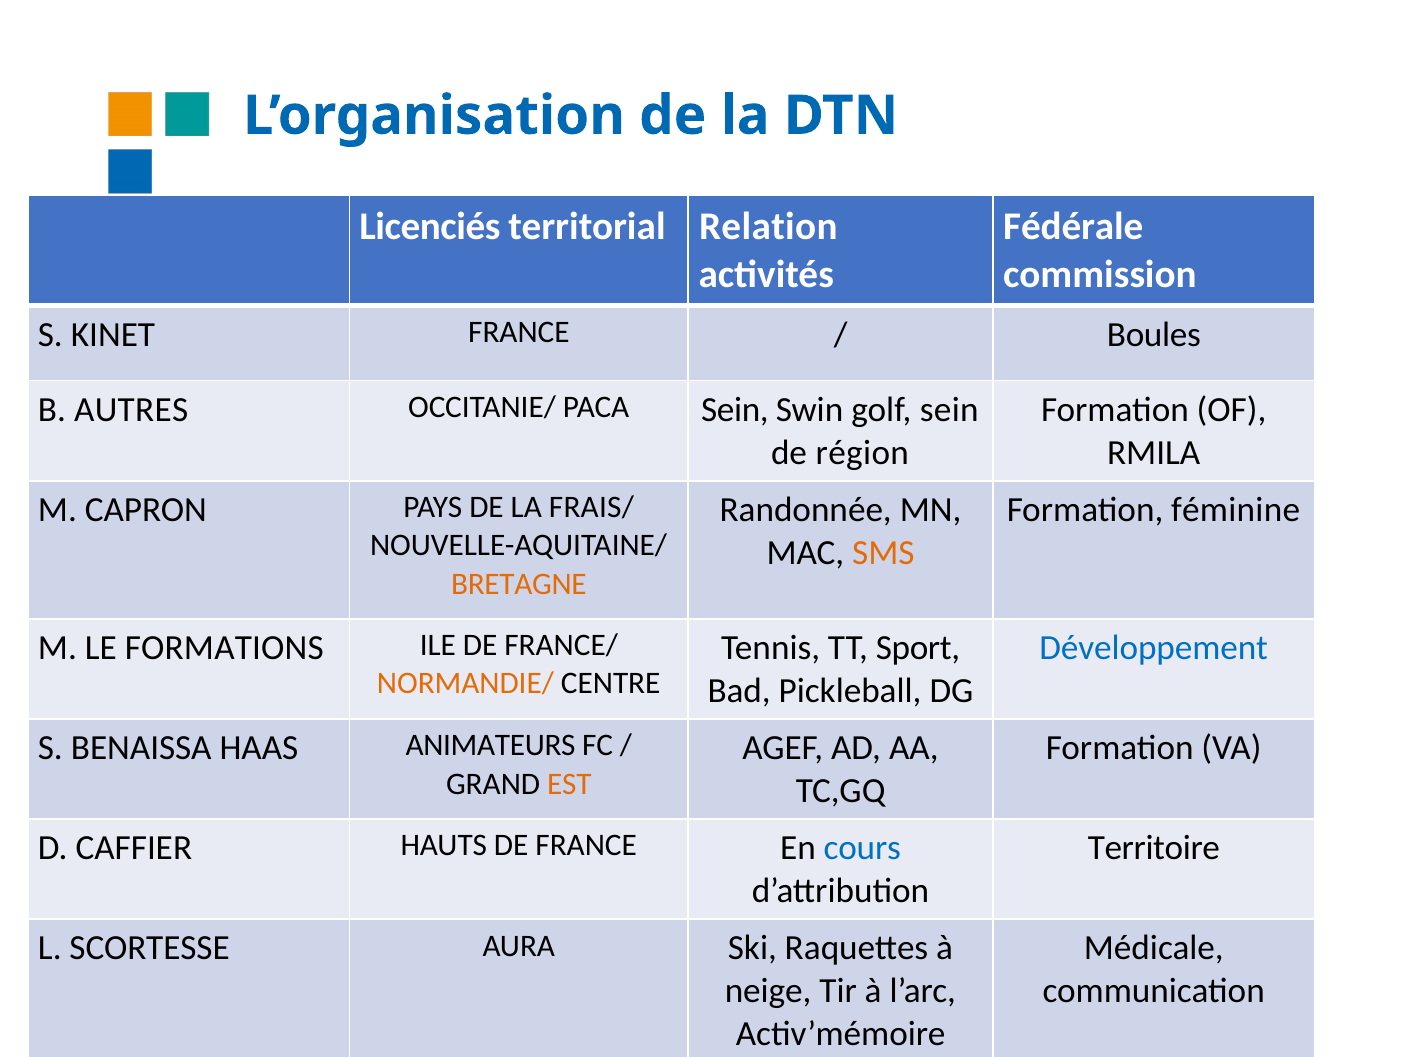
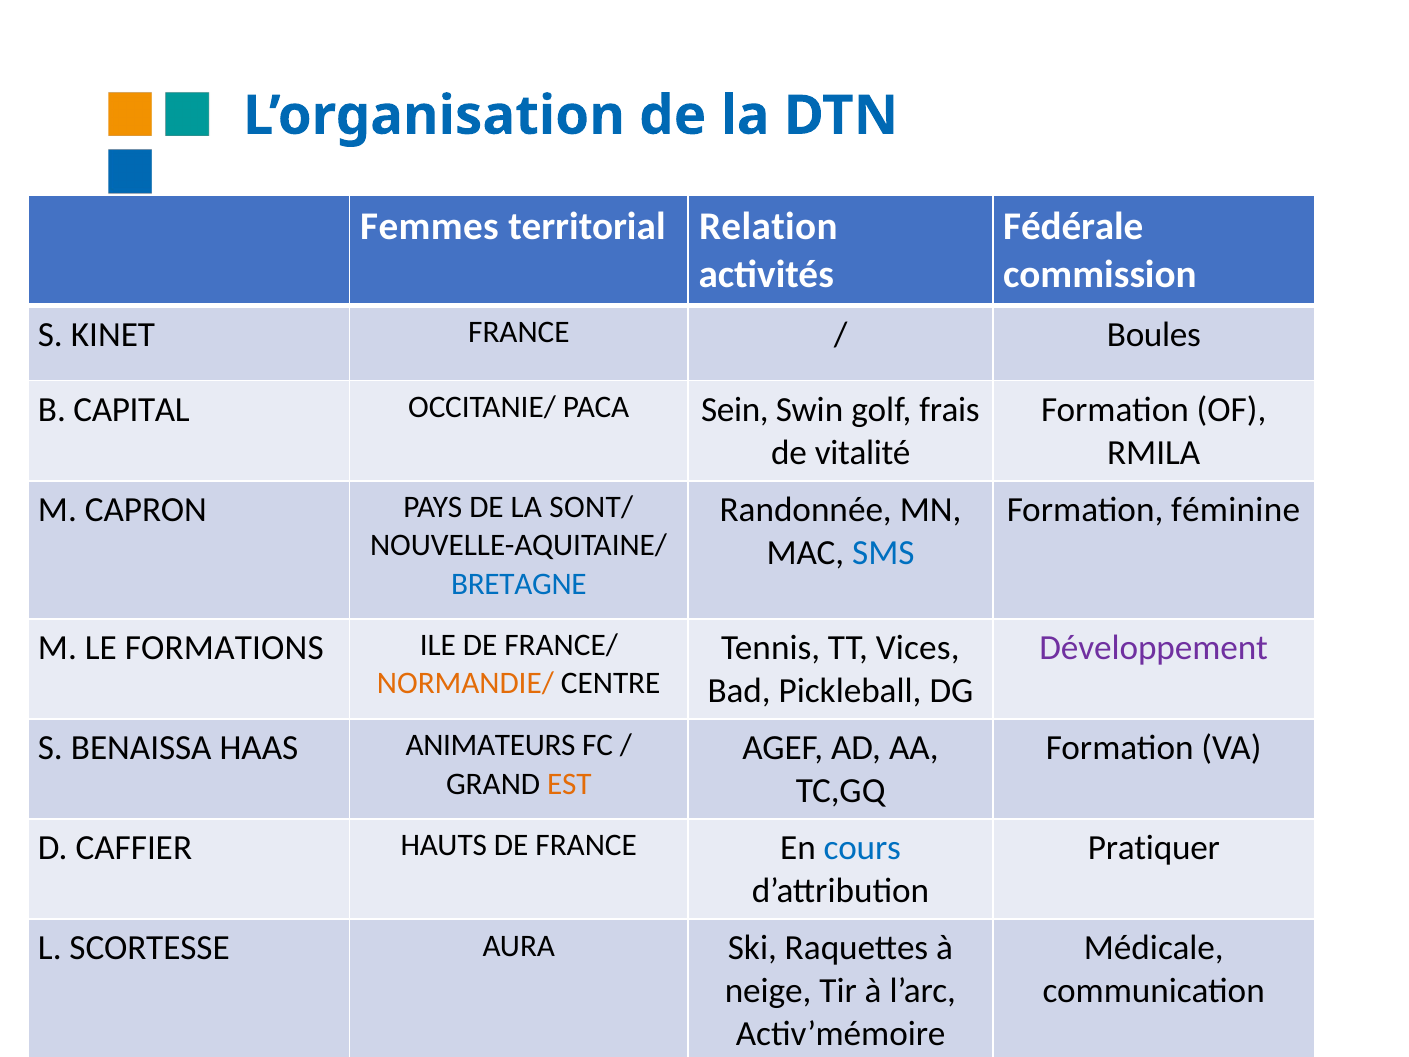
Licenciés: Licenciés -> Femmes
AUTRES: AUTRES -> CAPITAL
golf sein: sein -> frais
région: région -> vitalité
FRAIS/: FRAIS/ -> SONT/
SMS colour: orange -> blue
BRETAGNE colour: orange -> blue
Sport: Sport -> Vices
Développement colour: blue -> purple
Territoire: Territoire -> Pratiquer
